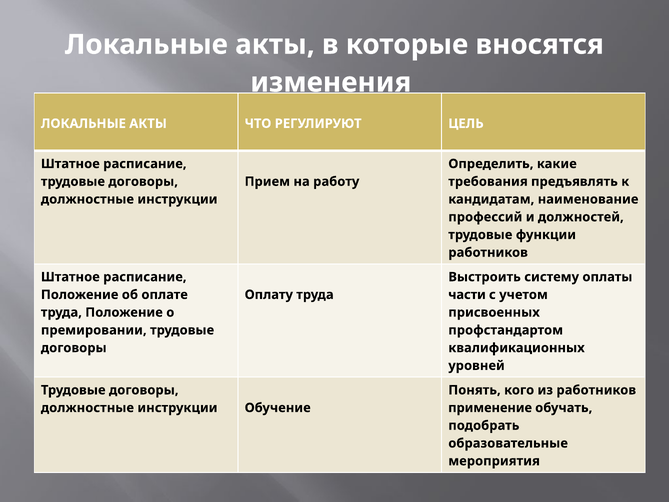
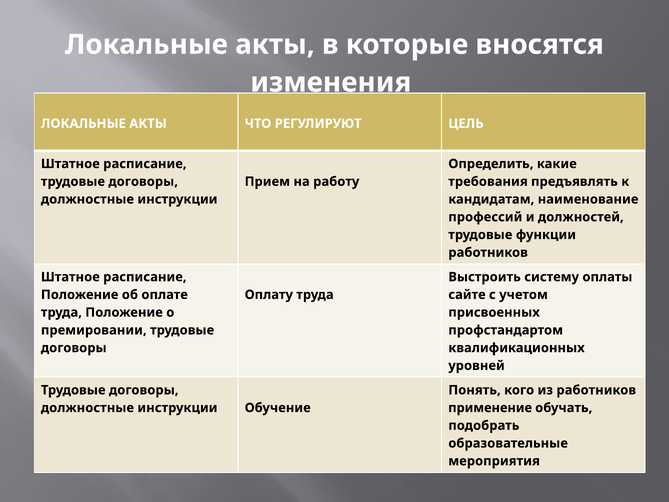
части: части -> сайте
